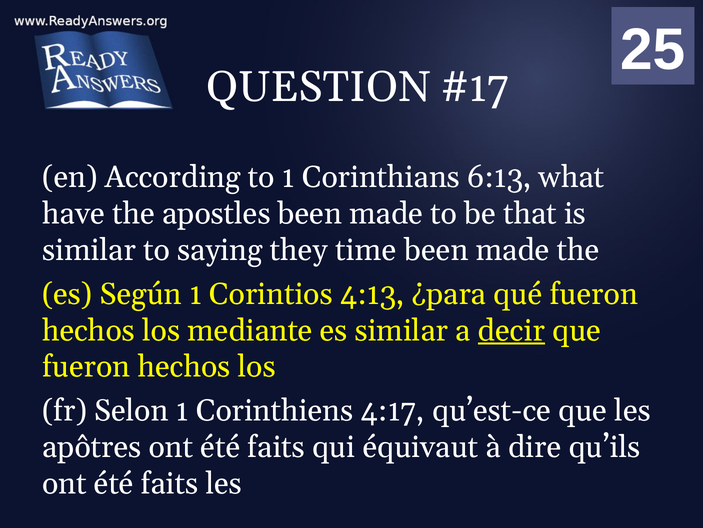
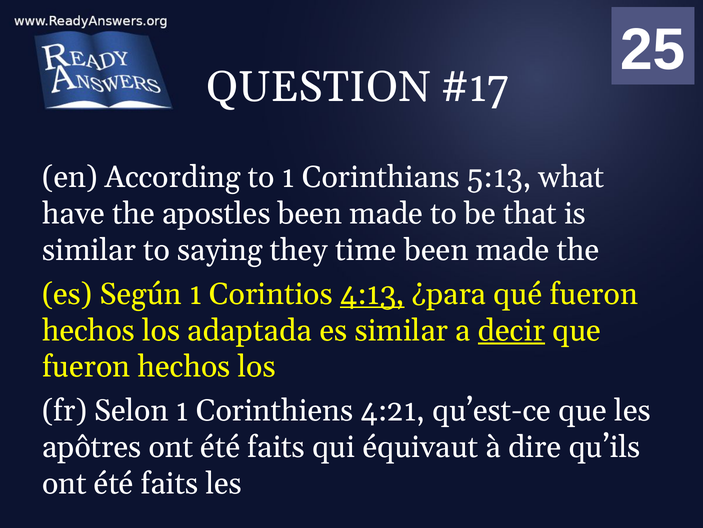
6:13: 6:13 -> 5:13
4:13 underline: none -> present
mediante: mediante -> adaptada
4:17: 4:17 -> 4:21
